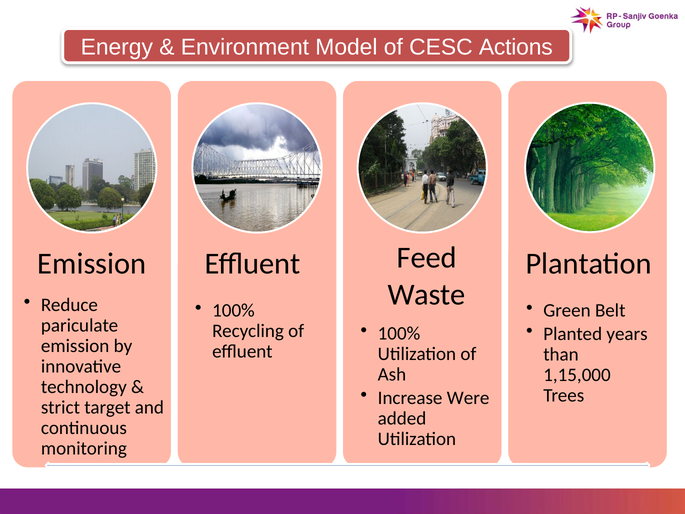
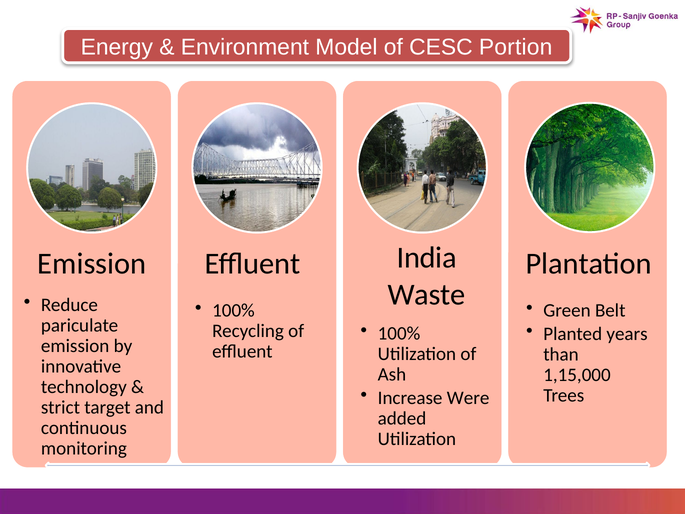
Actions: Actions -> Portion
Feed: Feed -> India
